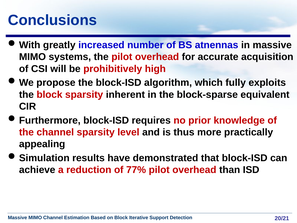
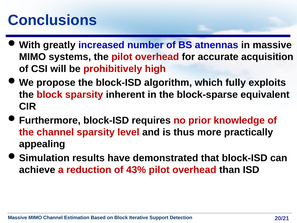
77%: 77% -> 43%
